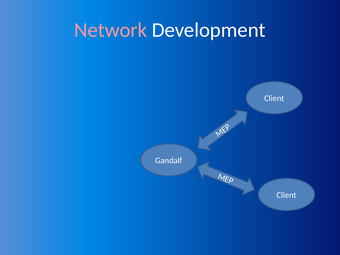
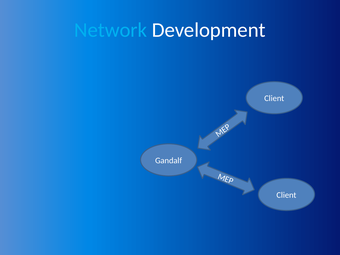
Network colour: pink -> light blue
